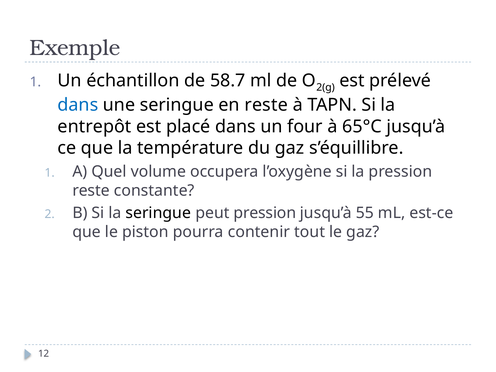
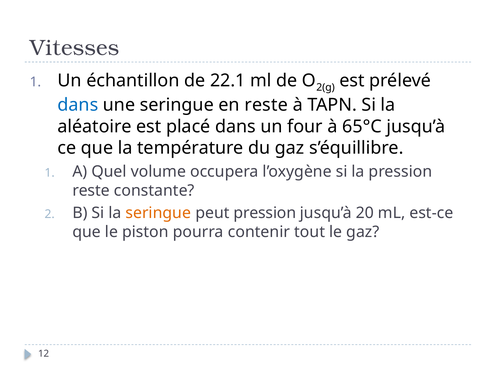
Exemple: Exemple -> Vitesses
58.7: 58.7 -> 22.1
entrepôt: entrepôt -> aléatoire
seringue at (158, 213) colour: black -> orange
55: 55 -> 20
